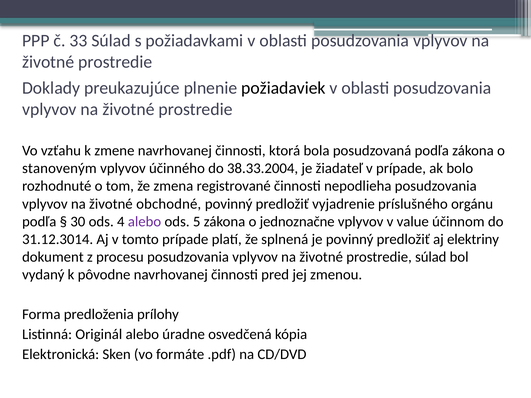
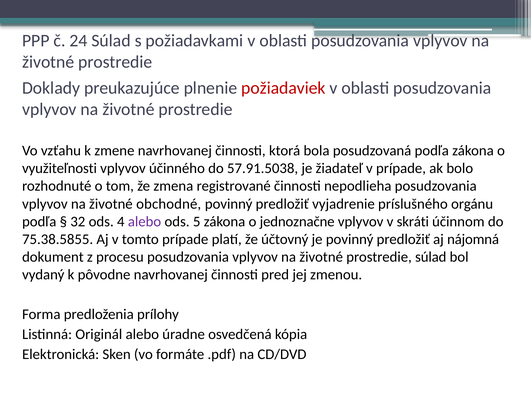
33: 33 -> 24
požiadaviek colour: black -> red
stanoveným: stanoveným -> využiteľnosti
38.33.2004: 38.33.2004 -> 57.91.5038
30: 30 -> 32
value: value -> skráti
31.12.3014: 31.12.3014 -> 75.38.5855
splnená: splnená -> účtovný
elektriny: elektriny -> nájomná
